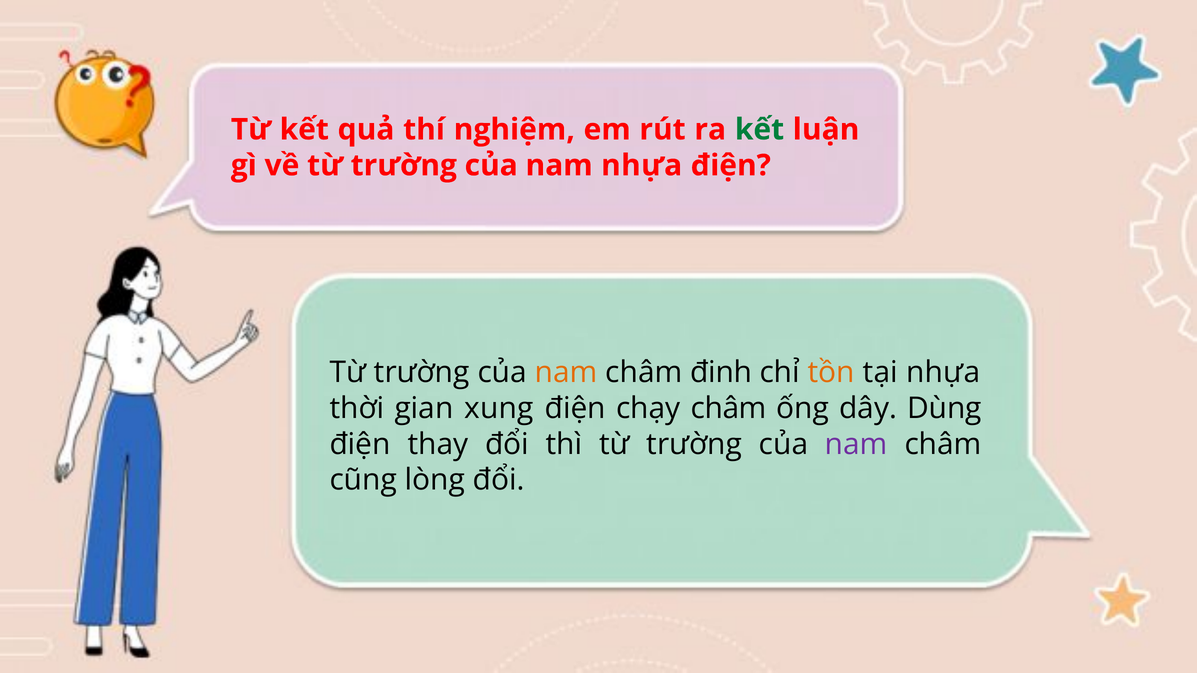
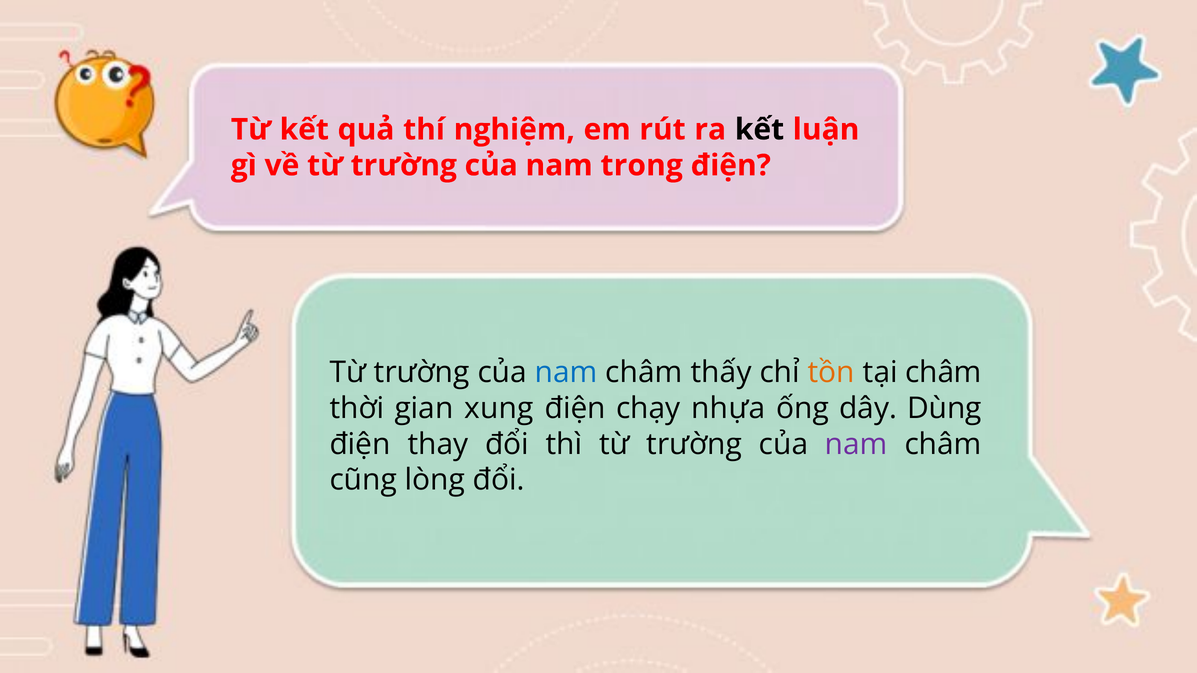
kết at (759, 130) colour: green -> black
nam nhựa: nhựa -> trong
nam at (566, 373) colour: orange -> blue
đinh: đinh -> thấy
tại nhựa: nhựa -> châm
chạy châm: châm -> nhựa
